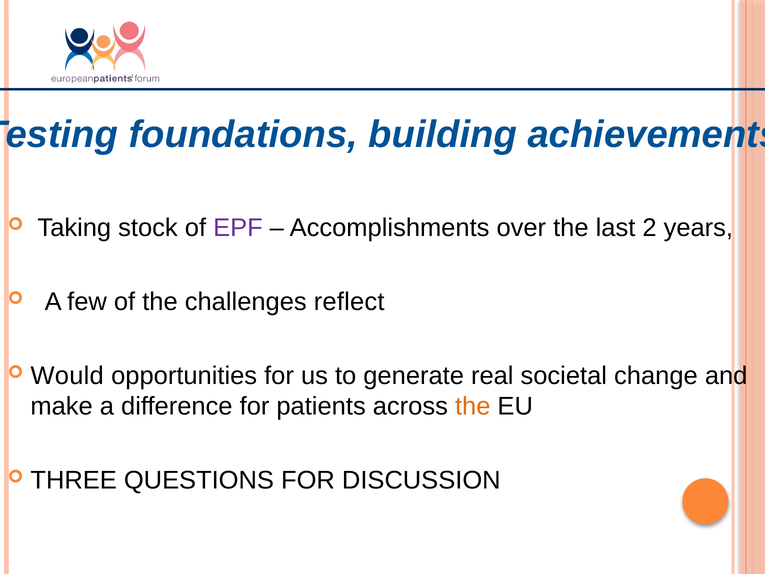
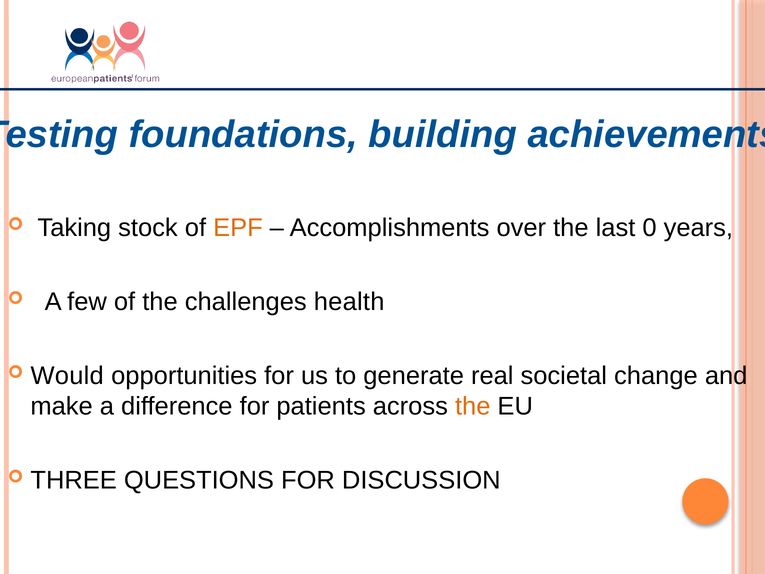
EPF colour: purple -> orange
2: 2 -> 0
reflect: reflect -> health
